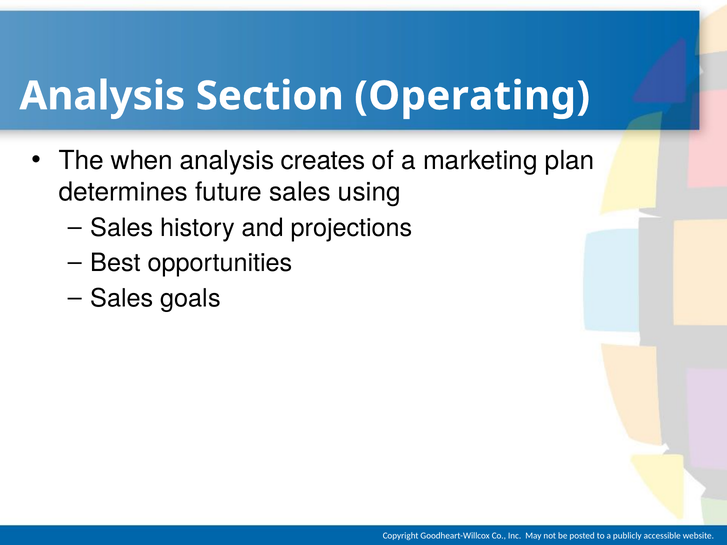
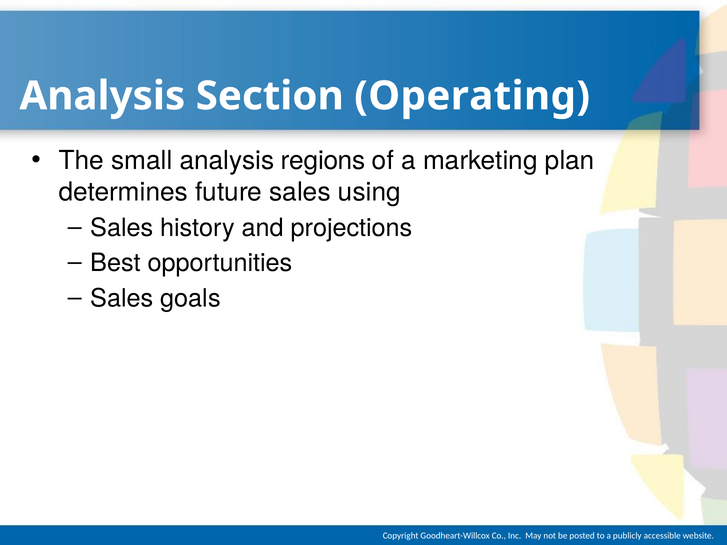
when: when -> small
creates: creates -> regions
